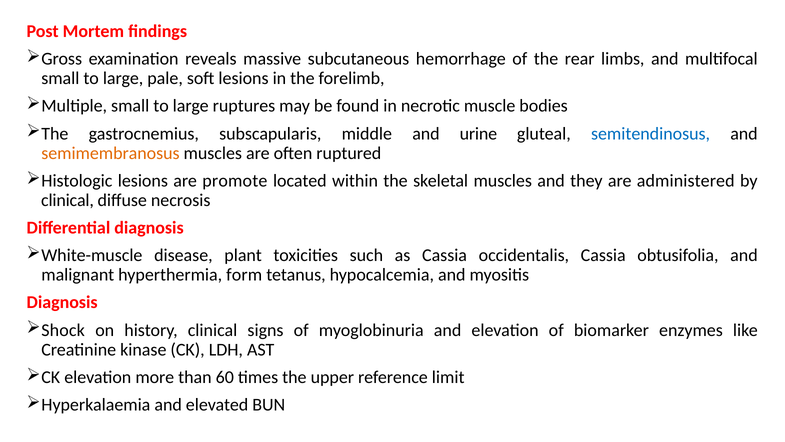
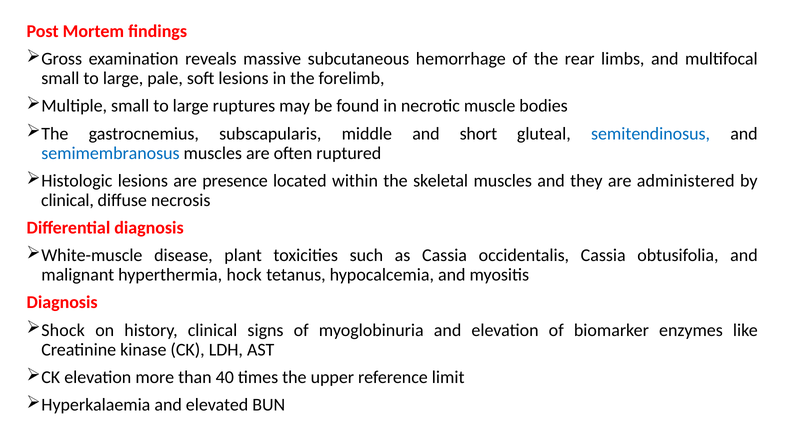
urine: urine -> short
semimembranosus colour: orange -> blue
promote: promote -> presence
form: form -> hock
60: 60 -> 40
